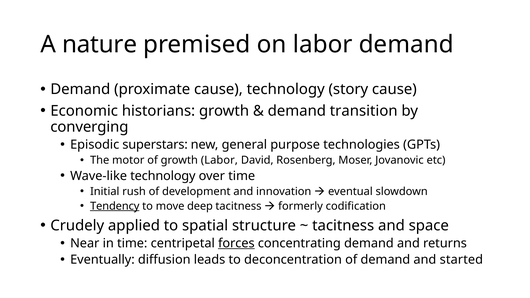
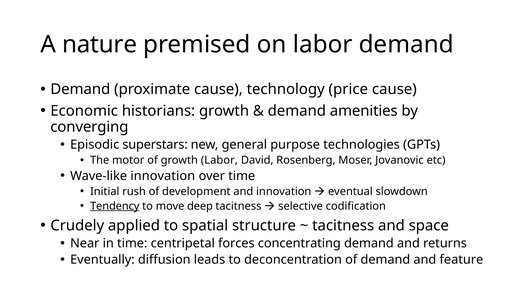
story: story -> price
transition: transition -> amenities
Wave-like technology: technology -> innovation
formerly: formerly -> selective
forces underline: present -> none
started: started -> feature
